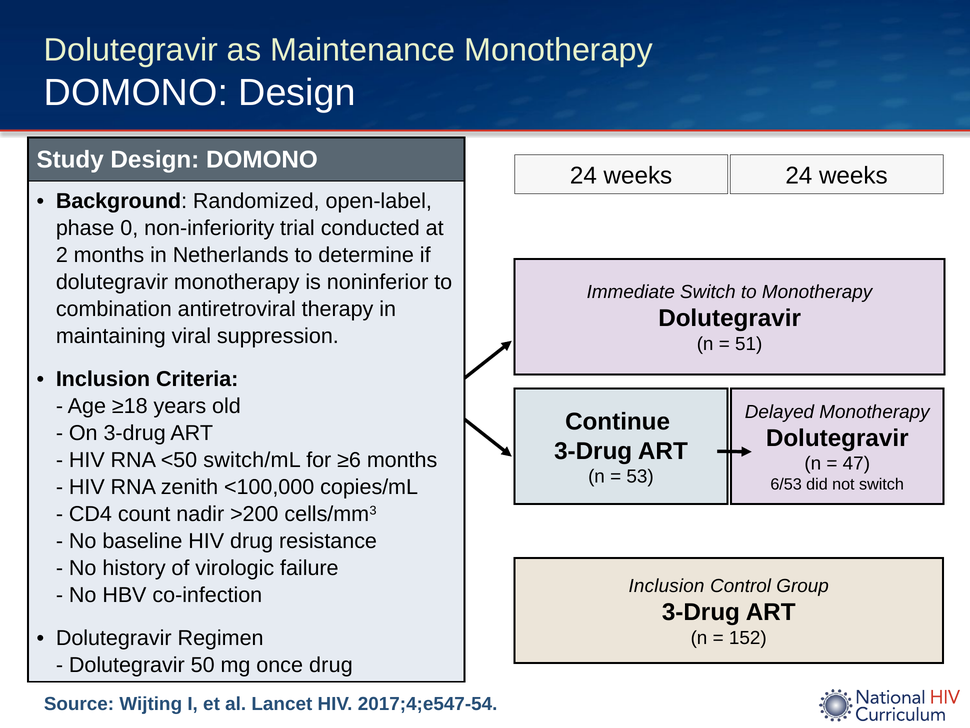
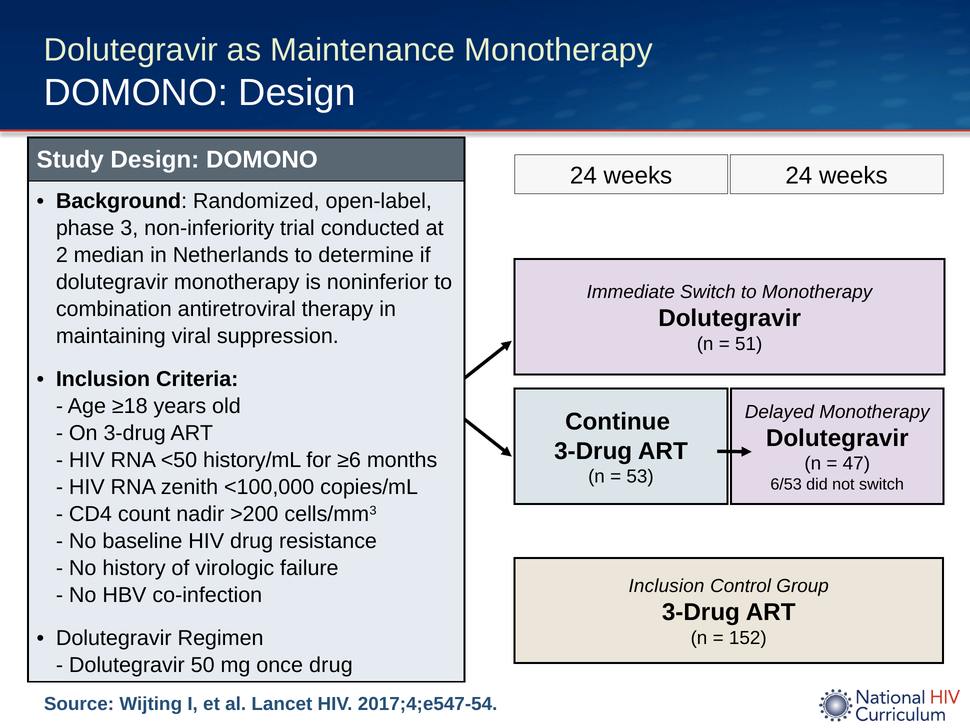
0: 0 -> 3
2 months: months -> median
switch/mL: switch/mL -> history/mL
